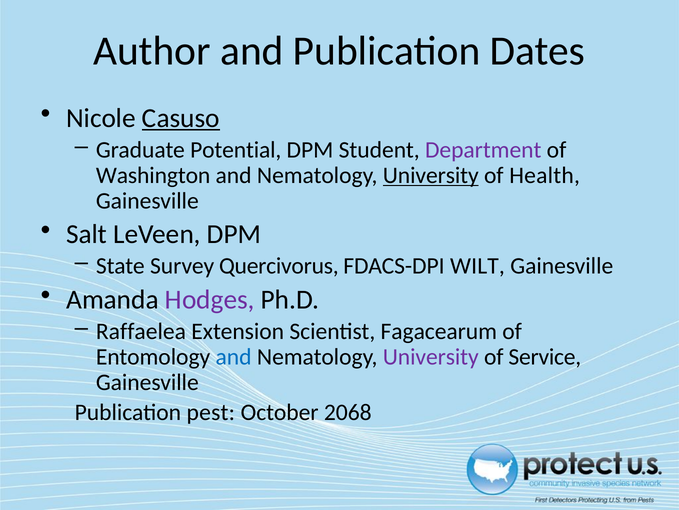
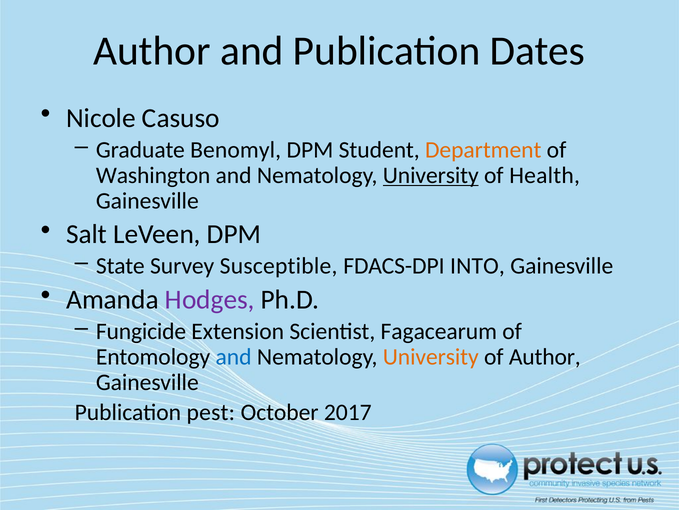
Casuso underline: present -> none
Potential: Potential -> Benomyl
Department colour: purple -> orange
Quercivorus: Quercivorus -> Susceptible
WILT: WILT -> INTO
Raffaelea: Raffaelea -> Fungicide
University at (431, 356) colour: purple -> orange
of Service: Service -> Author
2068: 2068 -> 2017
